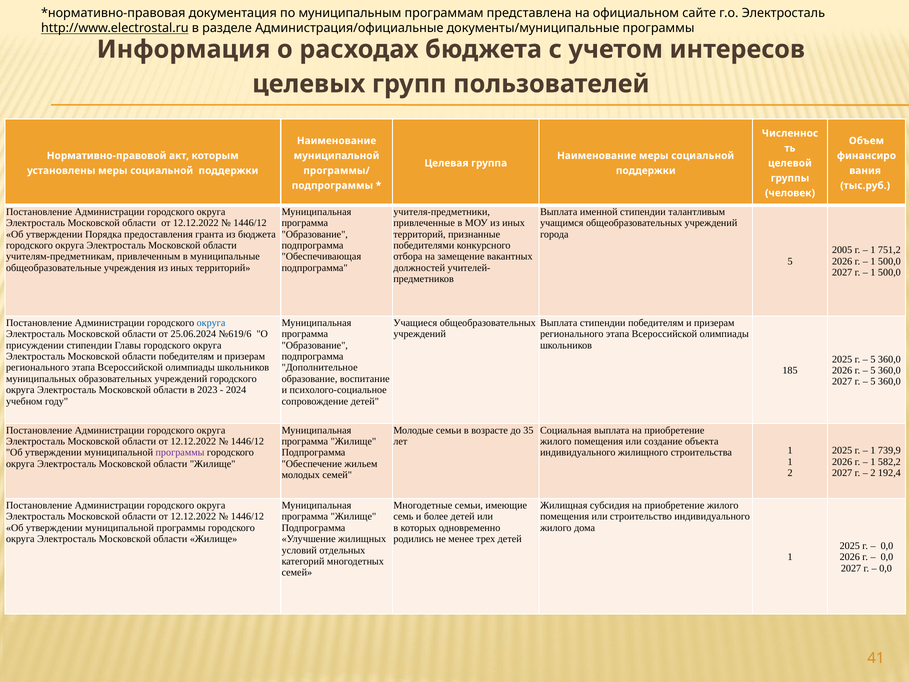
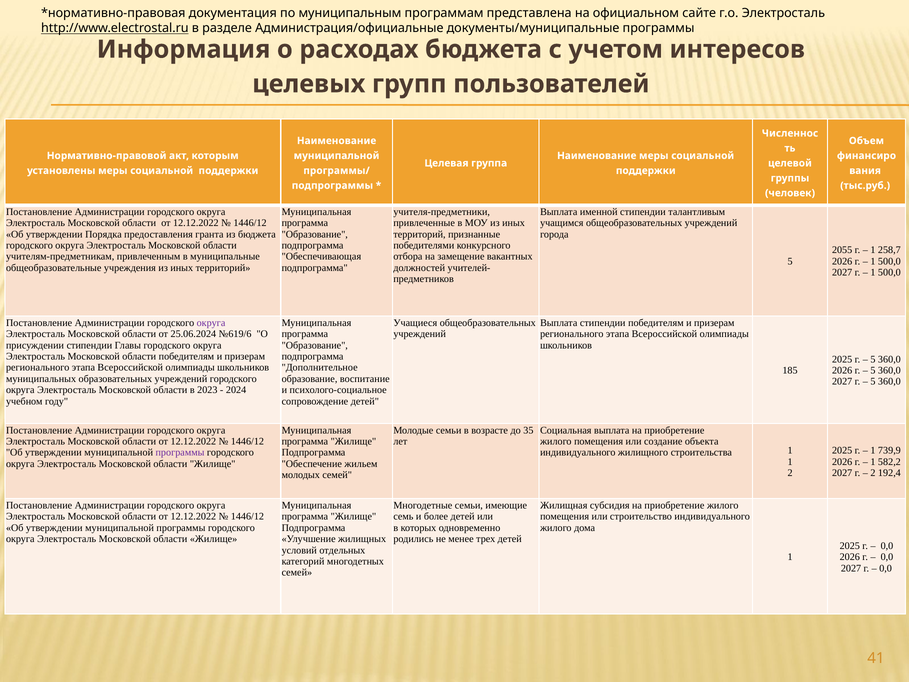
2005: 2005 -> 2055
751,2: 751,2 -> 258,7
округа at (211, 323) colour: blue -> purple
